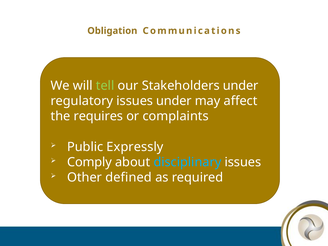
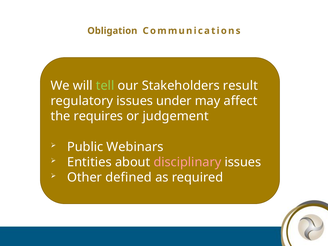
Stakeholders under: under -> result
complaints: complaints -> judgement
Expressly: Expressly -> Webinars
Comply: Comply -> Entities
disciplinary colour: light blue -> pink
